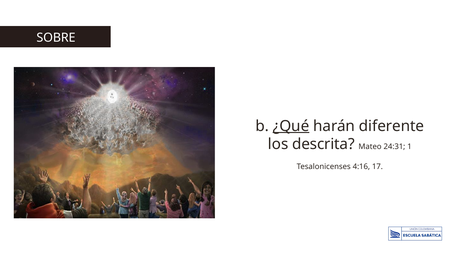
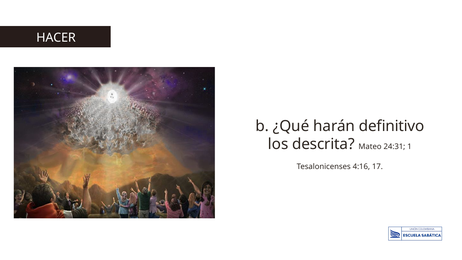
SOBRE: SOBRE -> HACER
¿Qué underline: present -> none
diferente: diferente -> definitivo
